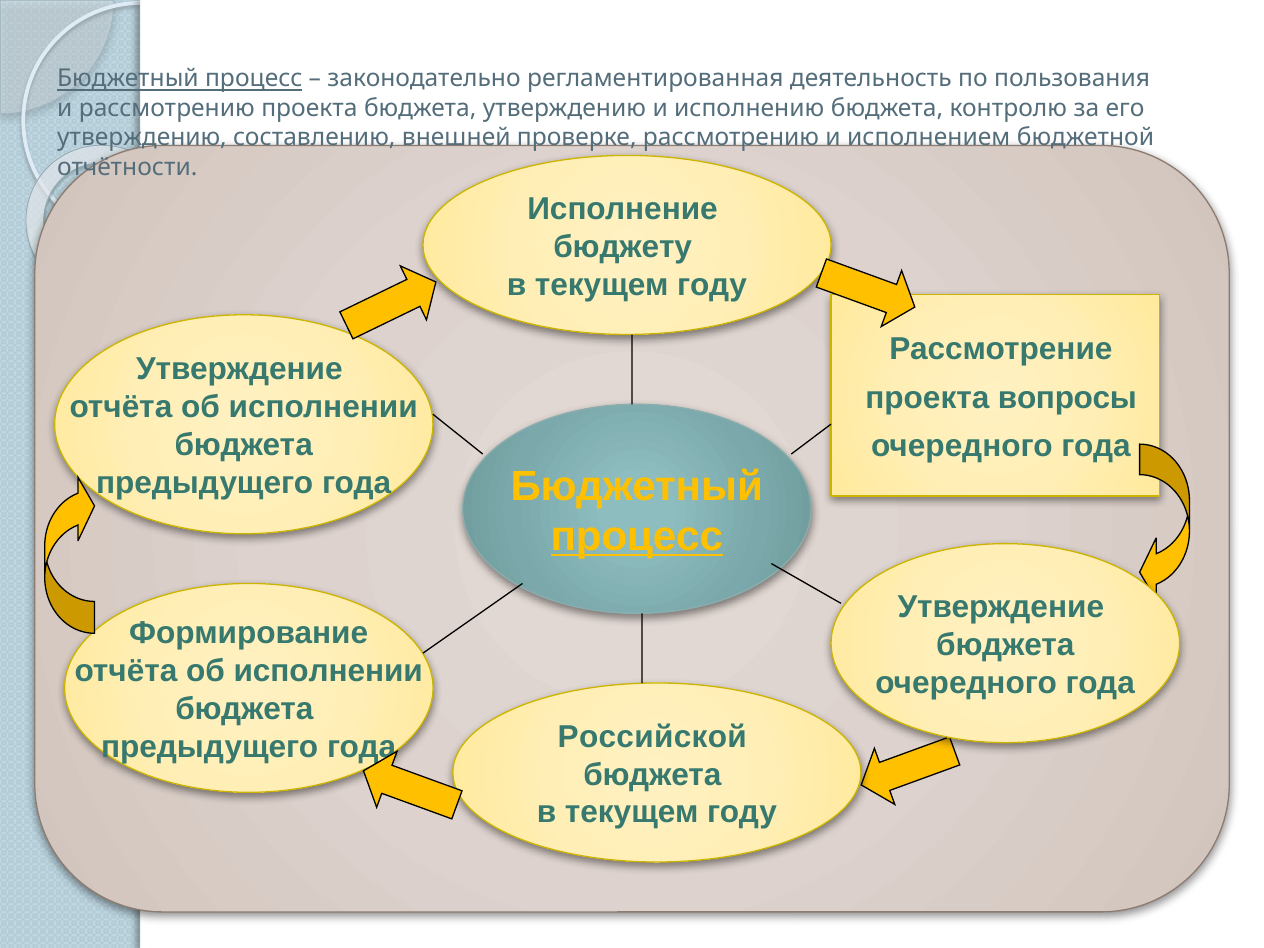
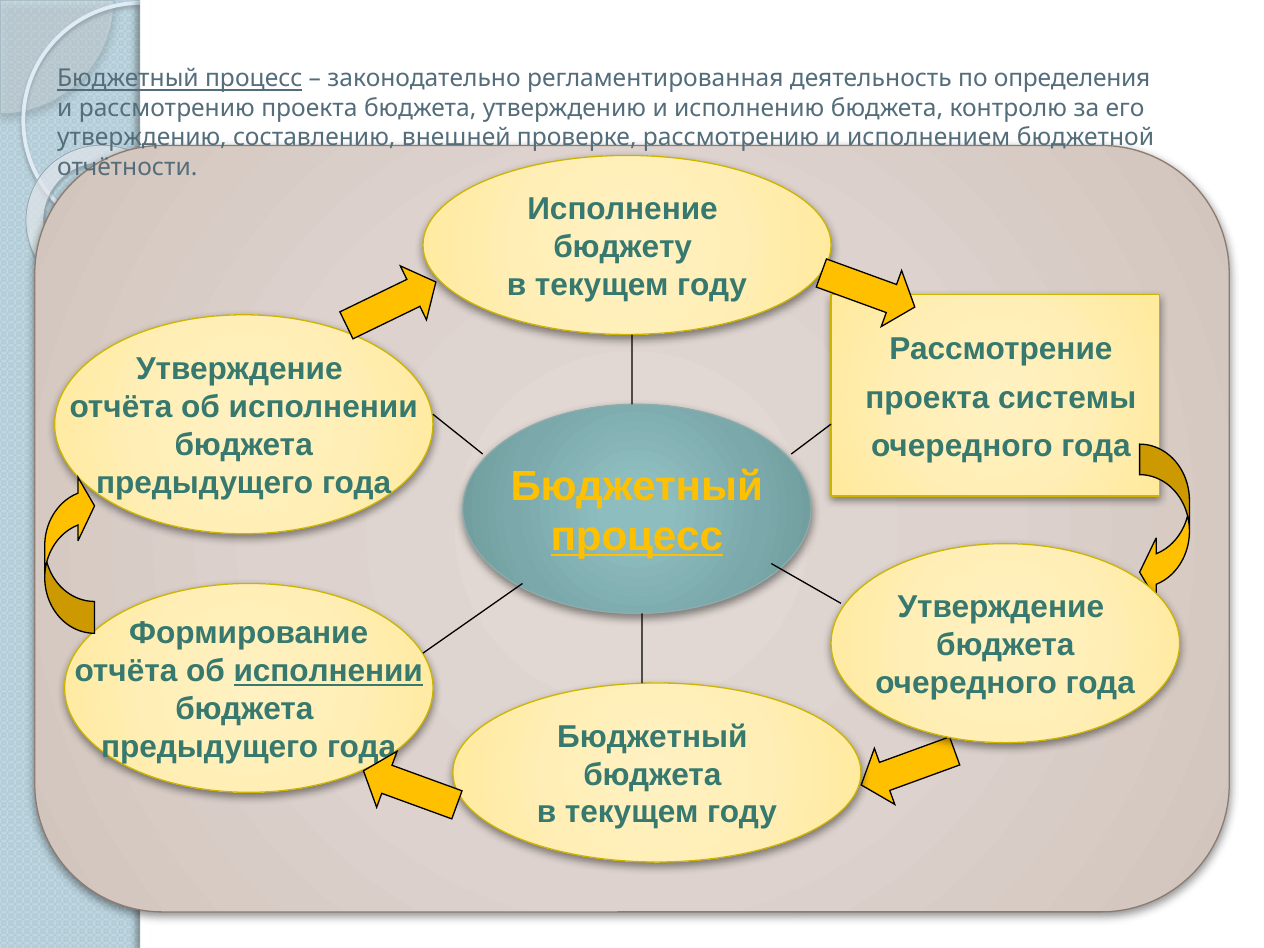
пользования: пользования -> определения
вопросы: вопросы -> системы
исполнении at (328, 671) underline: none -> present
Российской at (652, 737): Российской -> Бюджетный
